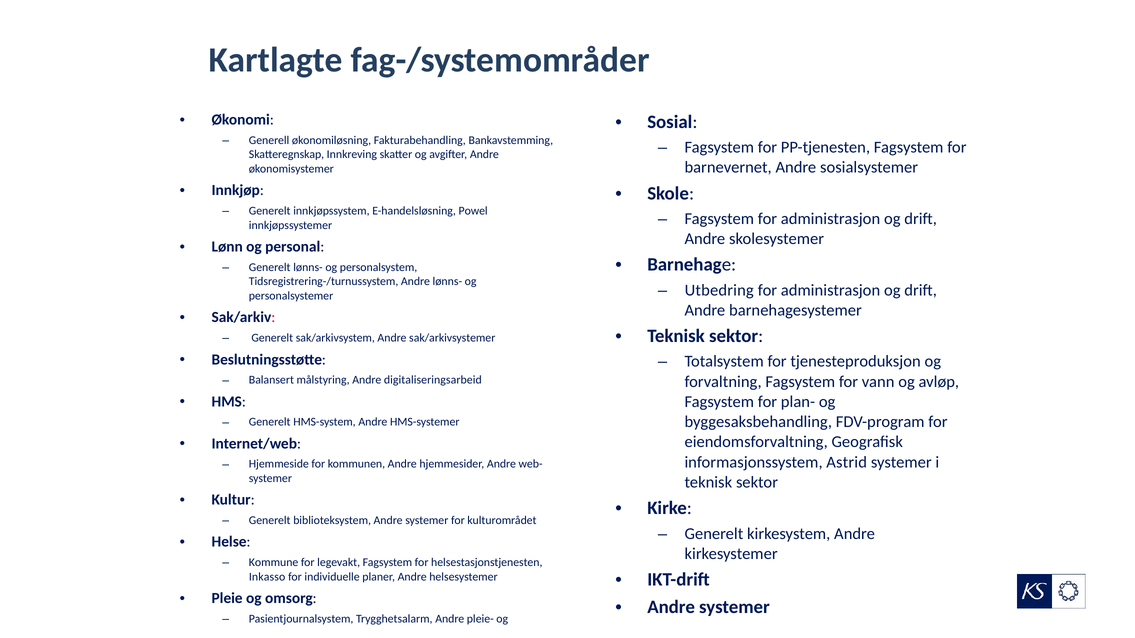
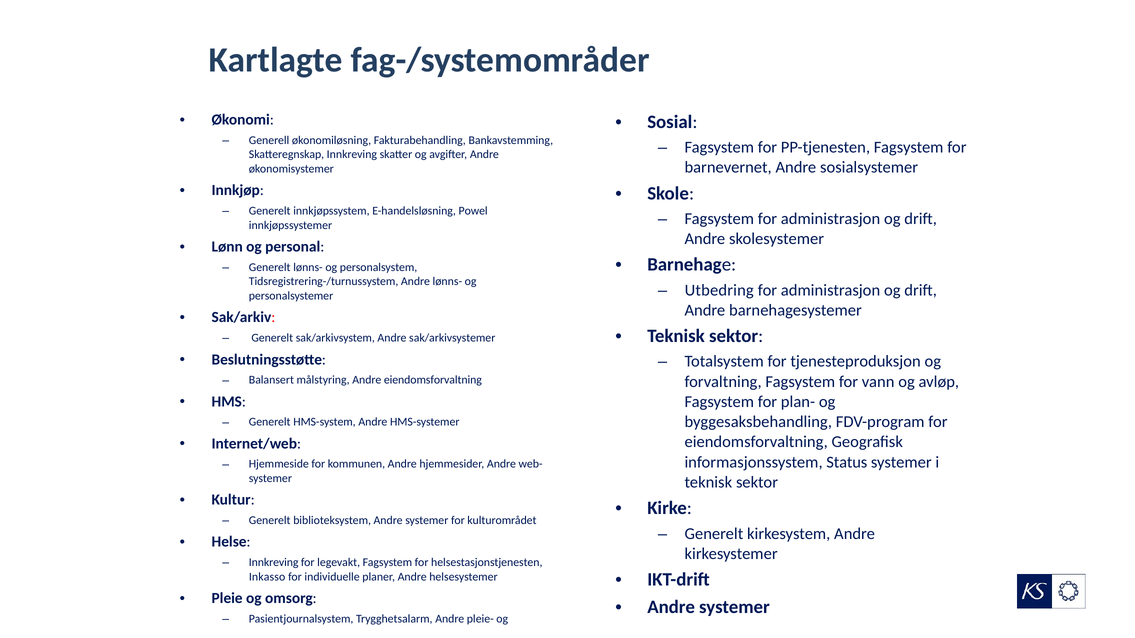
Andre digitaliseringsarbeid: digitaliseringsarbeid -> eiendomsforvaltning
Astrid: Astrid -> Status
Kommune at (274, 563): Kommune -> Innkreving
